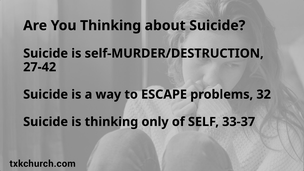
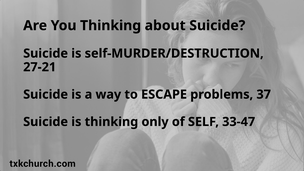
27-42: 27-42 -> 27-21
32: 32 -> 37
33-37: 33-37 -> 33-47
